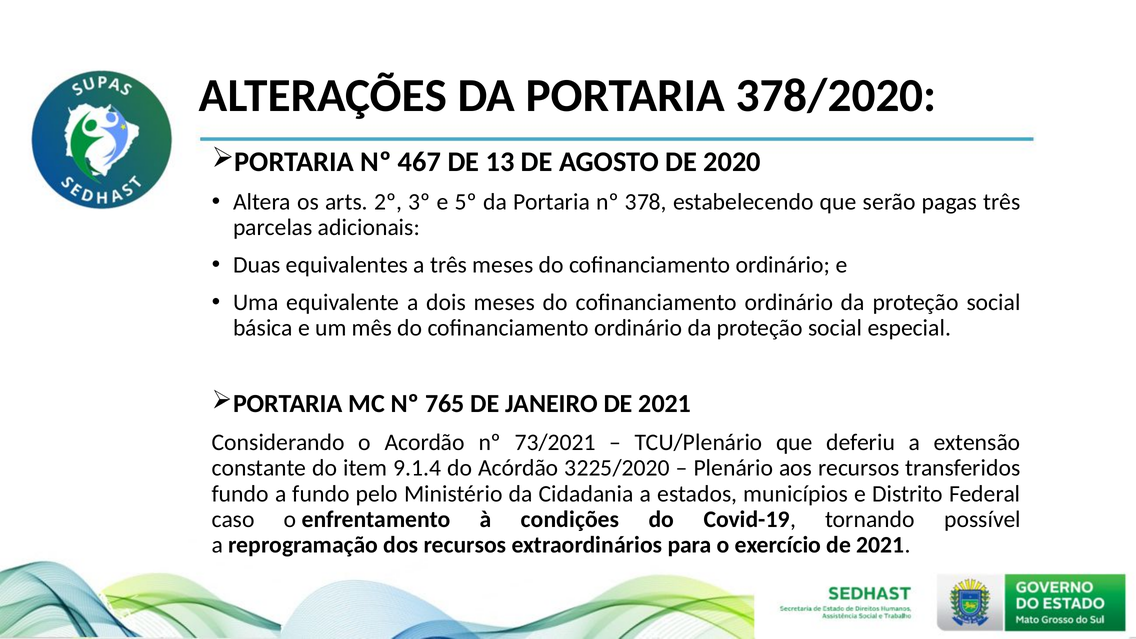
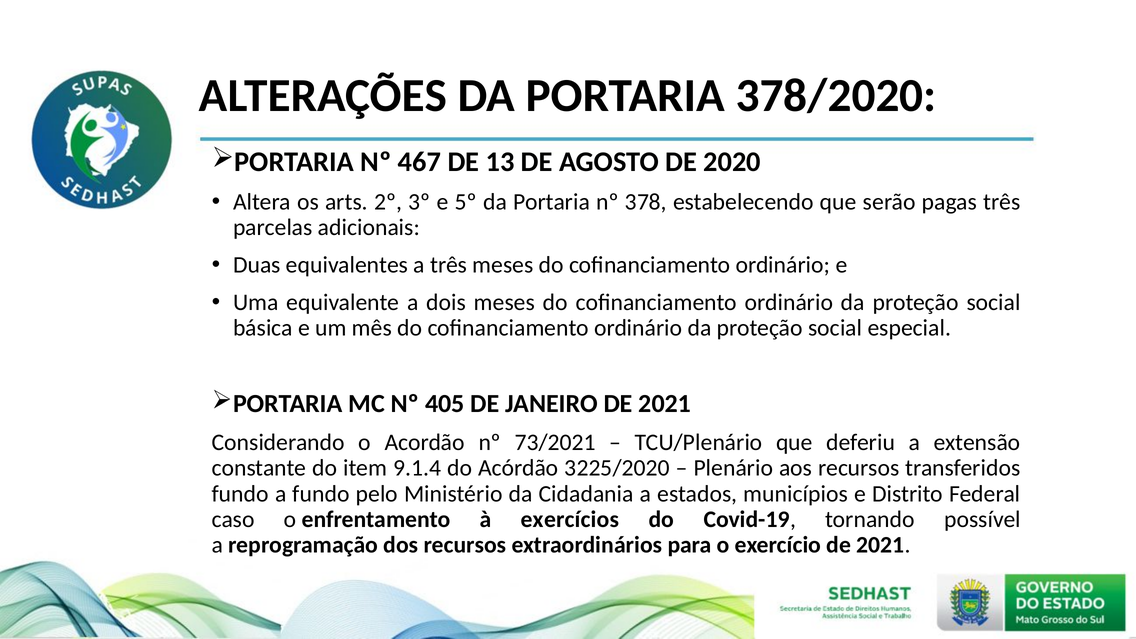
765: 765 -> 405
condições: condições -> exercícios
